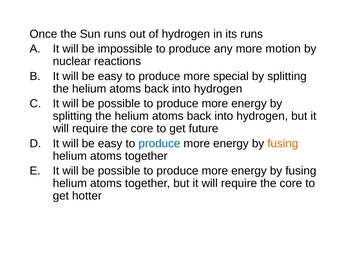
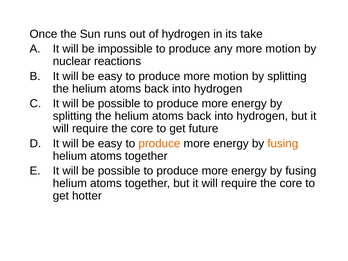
its runs: runs -> take
produce more special: special -> motion
produce at (159, 143) colour: blue -> orange
